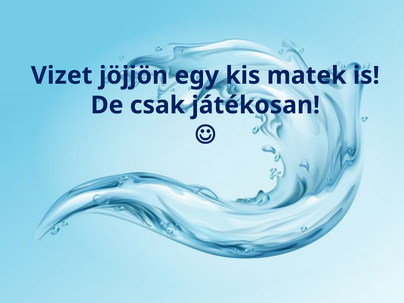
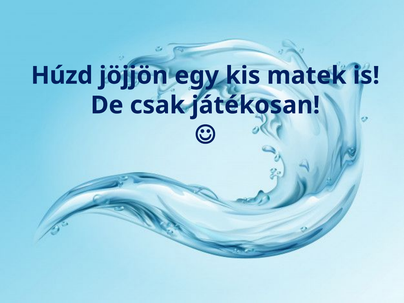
Vizet: Vizet -> Húzd
